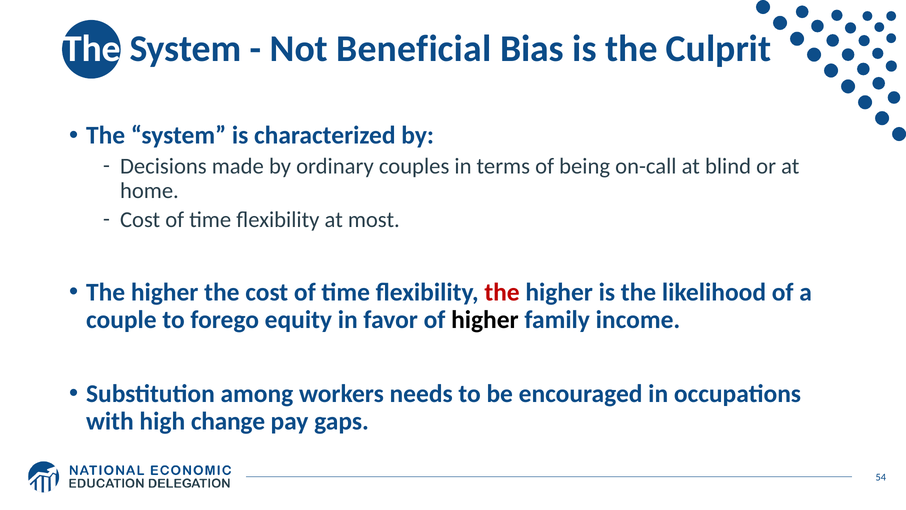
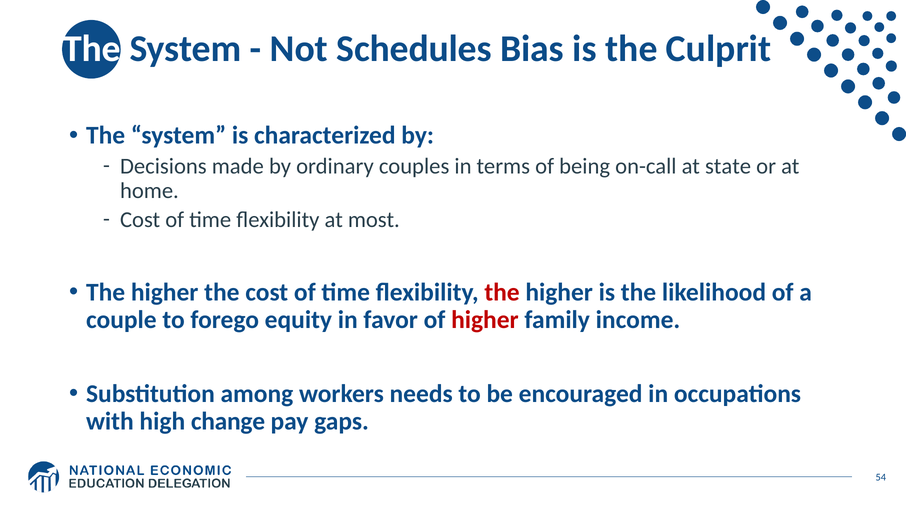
Beneficial: Beneficial -> Schedules
blind: blind -> state
higher at (485, 320) colour: black -> red
